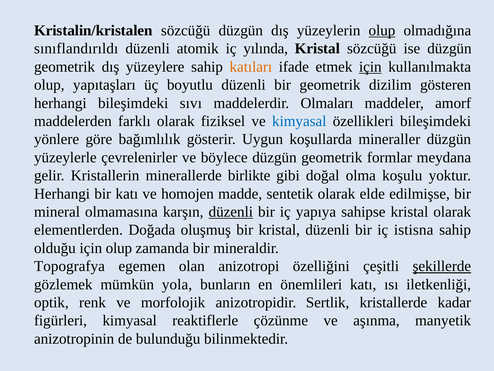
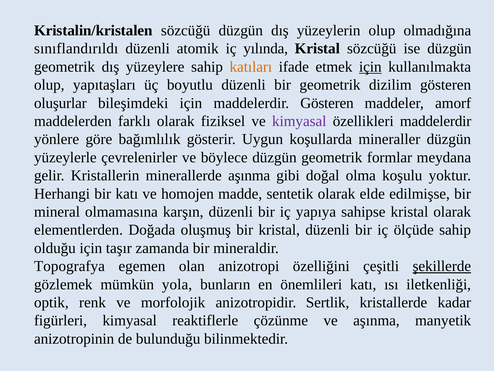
olup at (382, 30) underline: present -> none
herhangi at (60, 103): herhangi -> oluşurlar
bileşimdeki sıvı: sıvı -> için
maddelerdir Olmaları: Olmaları -> Gösteren
kimyasal at (299, 121) colour: blue -> purple
özellikleri bileşimdeki: bileşimdeki -> maddelerdir
minerallerde birlikte: birlikte -> aşınma
düzenli at (231, 212) underline: present -> none
istisna: istisna -> ölçüde
için olup: olup -> taşır
